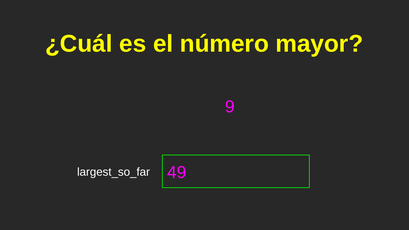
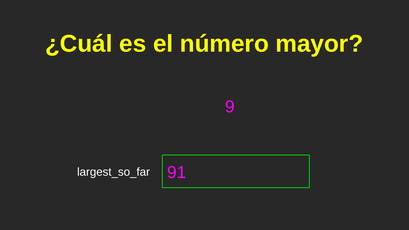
49: 49 -> 91
